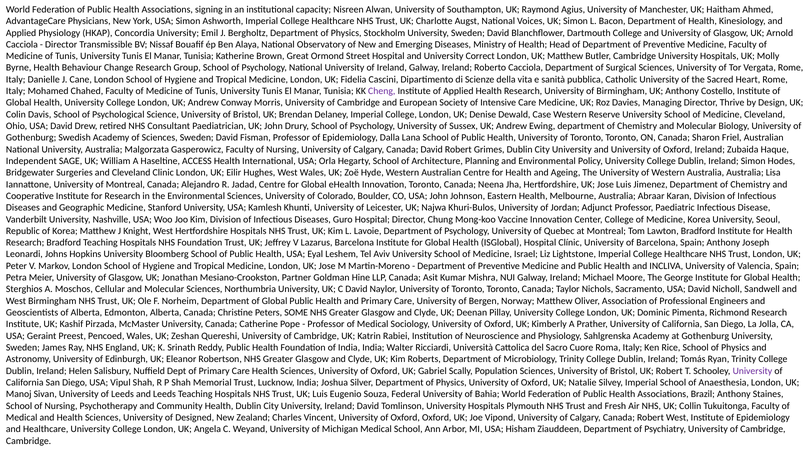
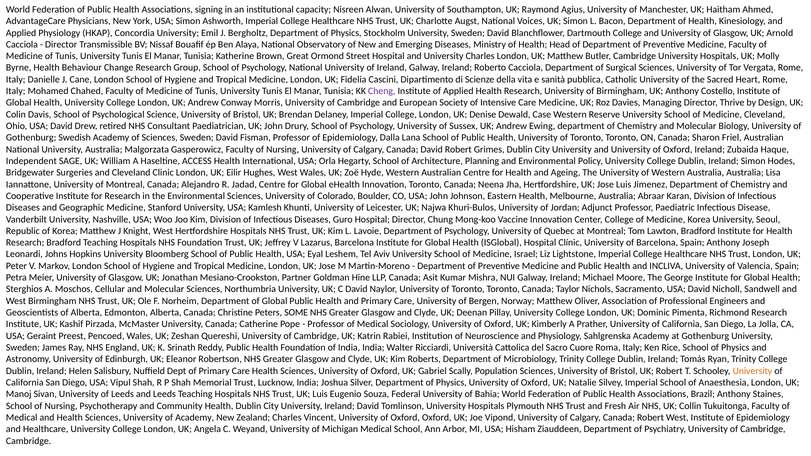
University Correct: Correct -> Charles
University at (752, 371) colour: purple -> orange
of Designed: Designed -> Academy
